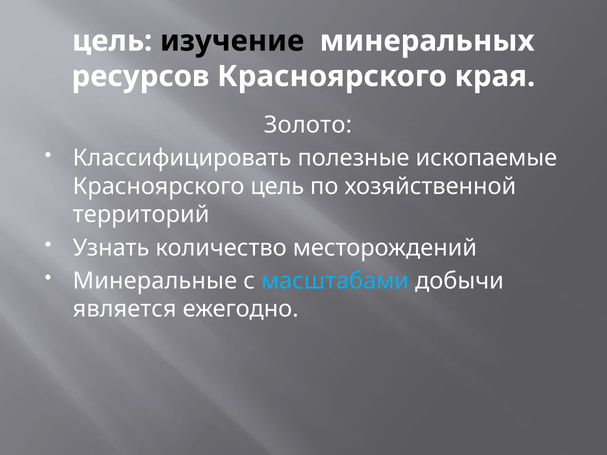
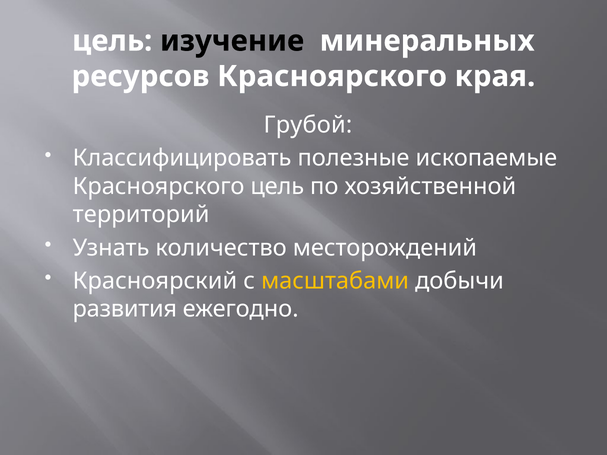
Золото: Золото -> Грубой
Минеральные: Минеральные -> Красноярский
масштабами colour: light blue -> yellow
является: является -> развития
